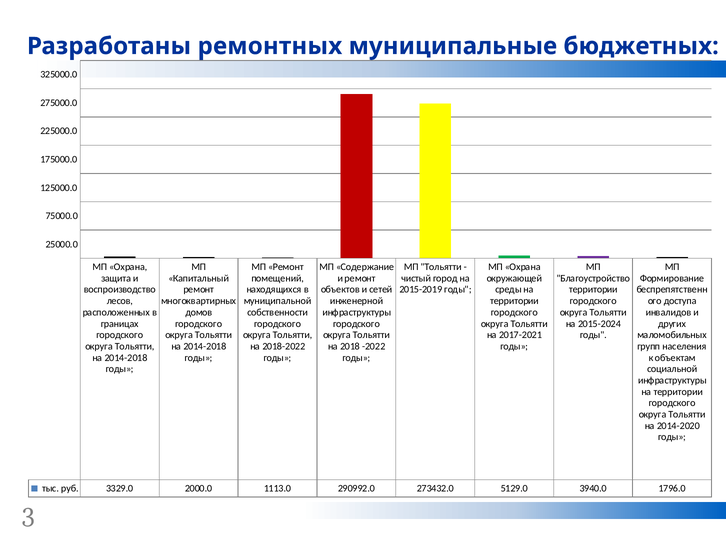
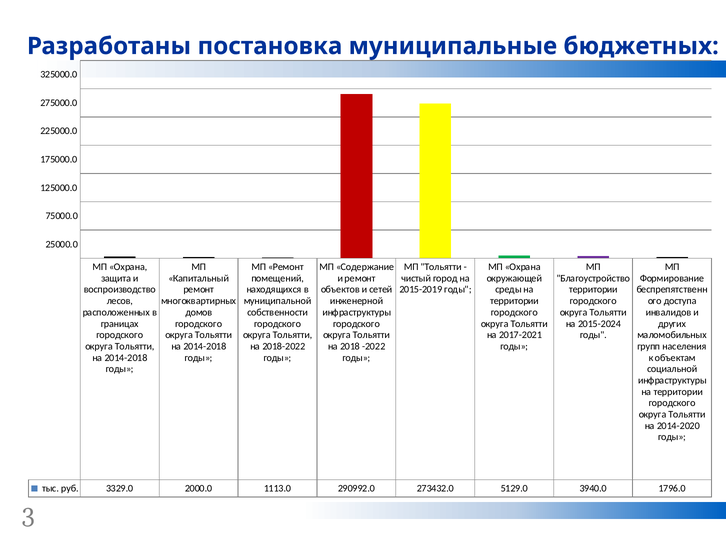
ремонтных: ремонтных -> постановка
